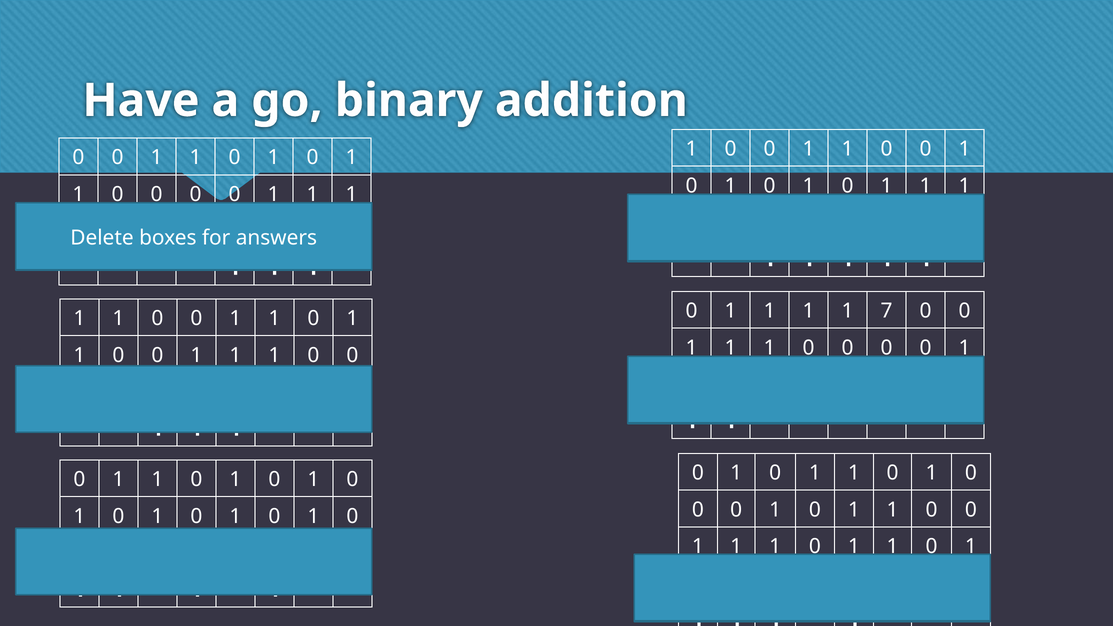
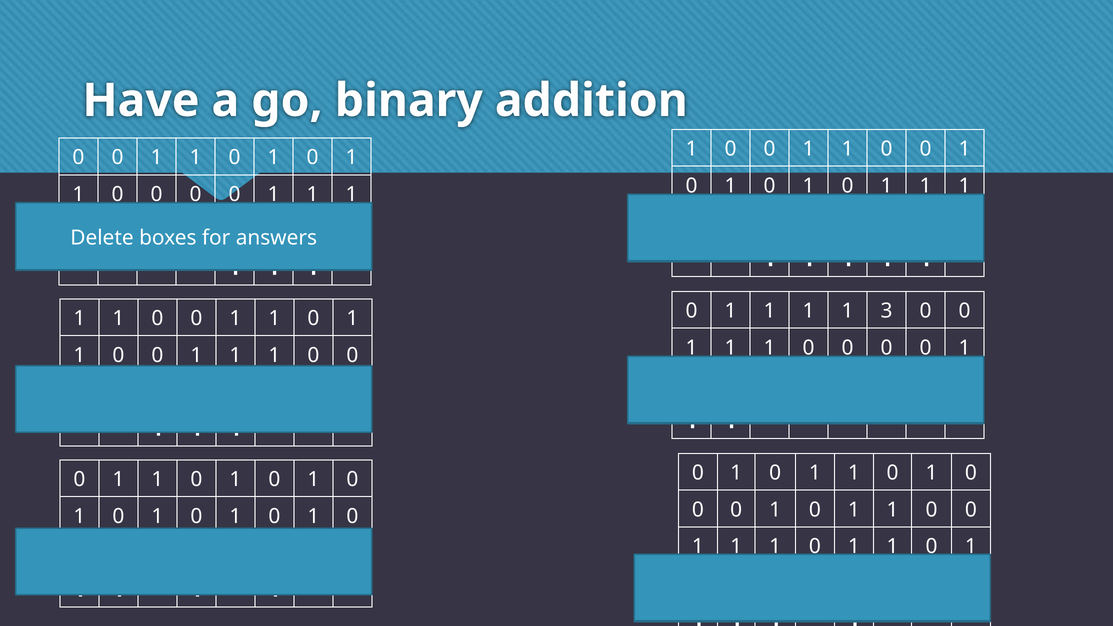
7: 7 -> 3
